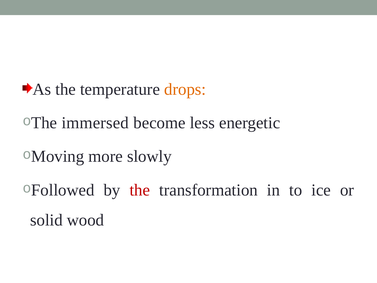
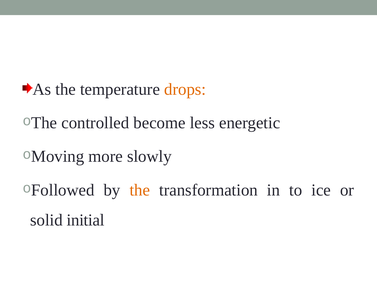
immersed: immersed -> controlled
the at (140, 190) colour: red -> orange
wood: wood -> initial
